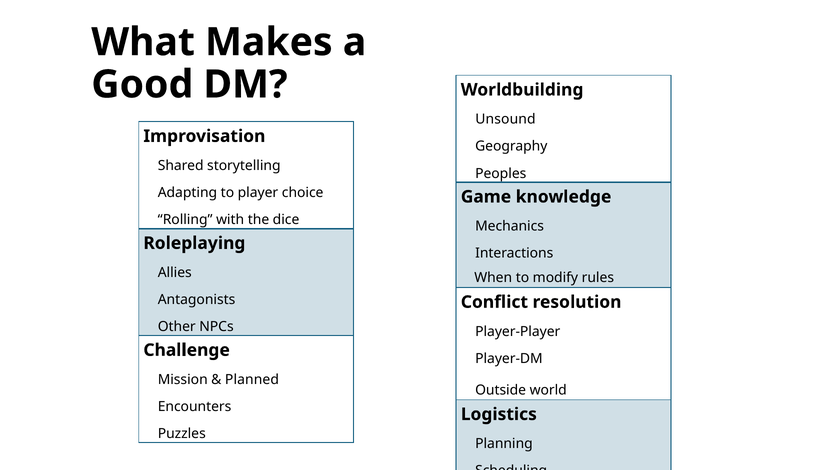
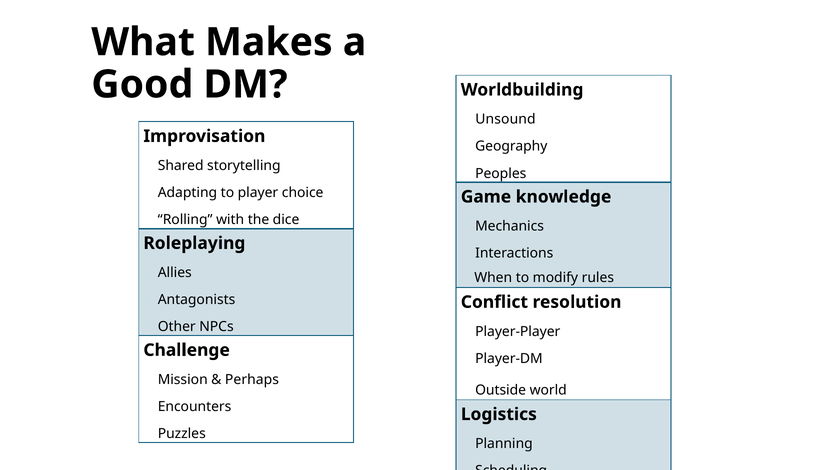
Planned: Planned -> Perhaps
